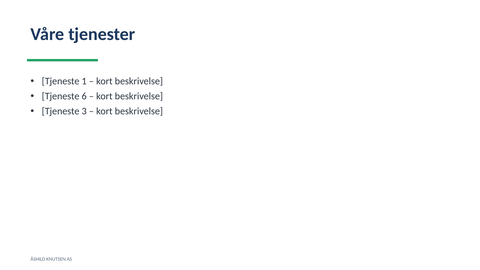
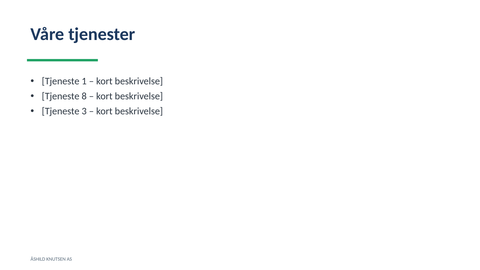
6: 6 -> 8
